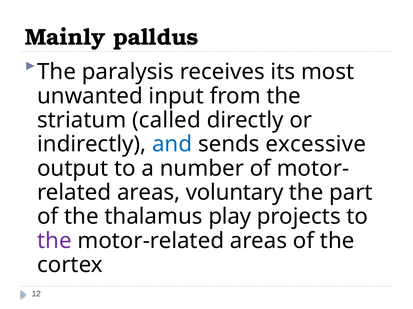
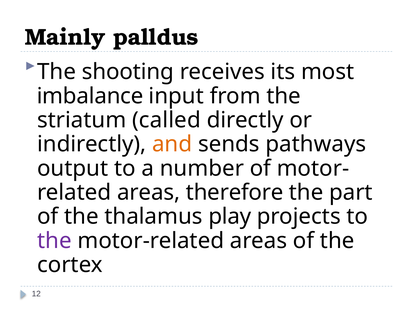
paralysis: paralysis -> shooting
unwanted: unwanted -> imbalance
and colour: blue -> orange
excessive: excessive -> pathways
voluntary: voluntary -> therefore
